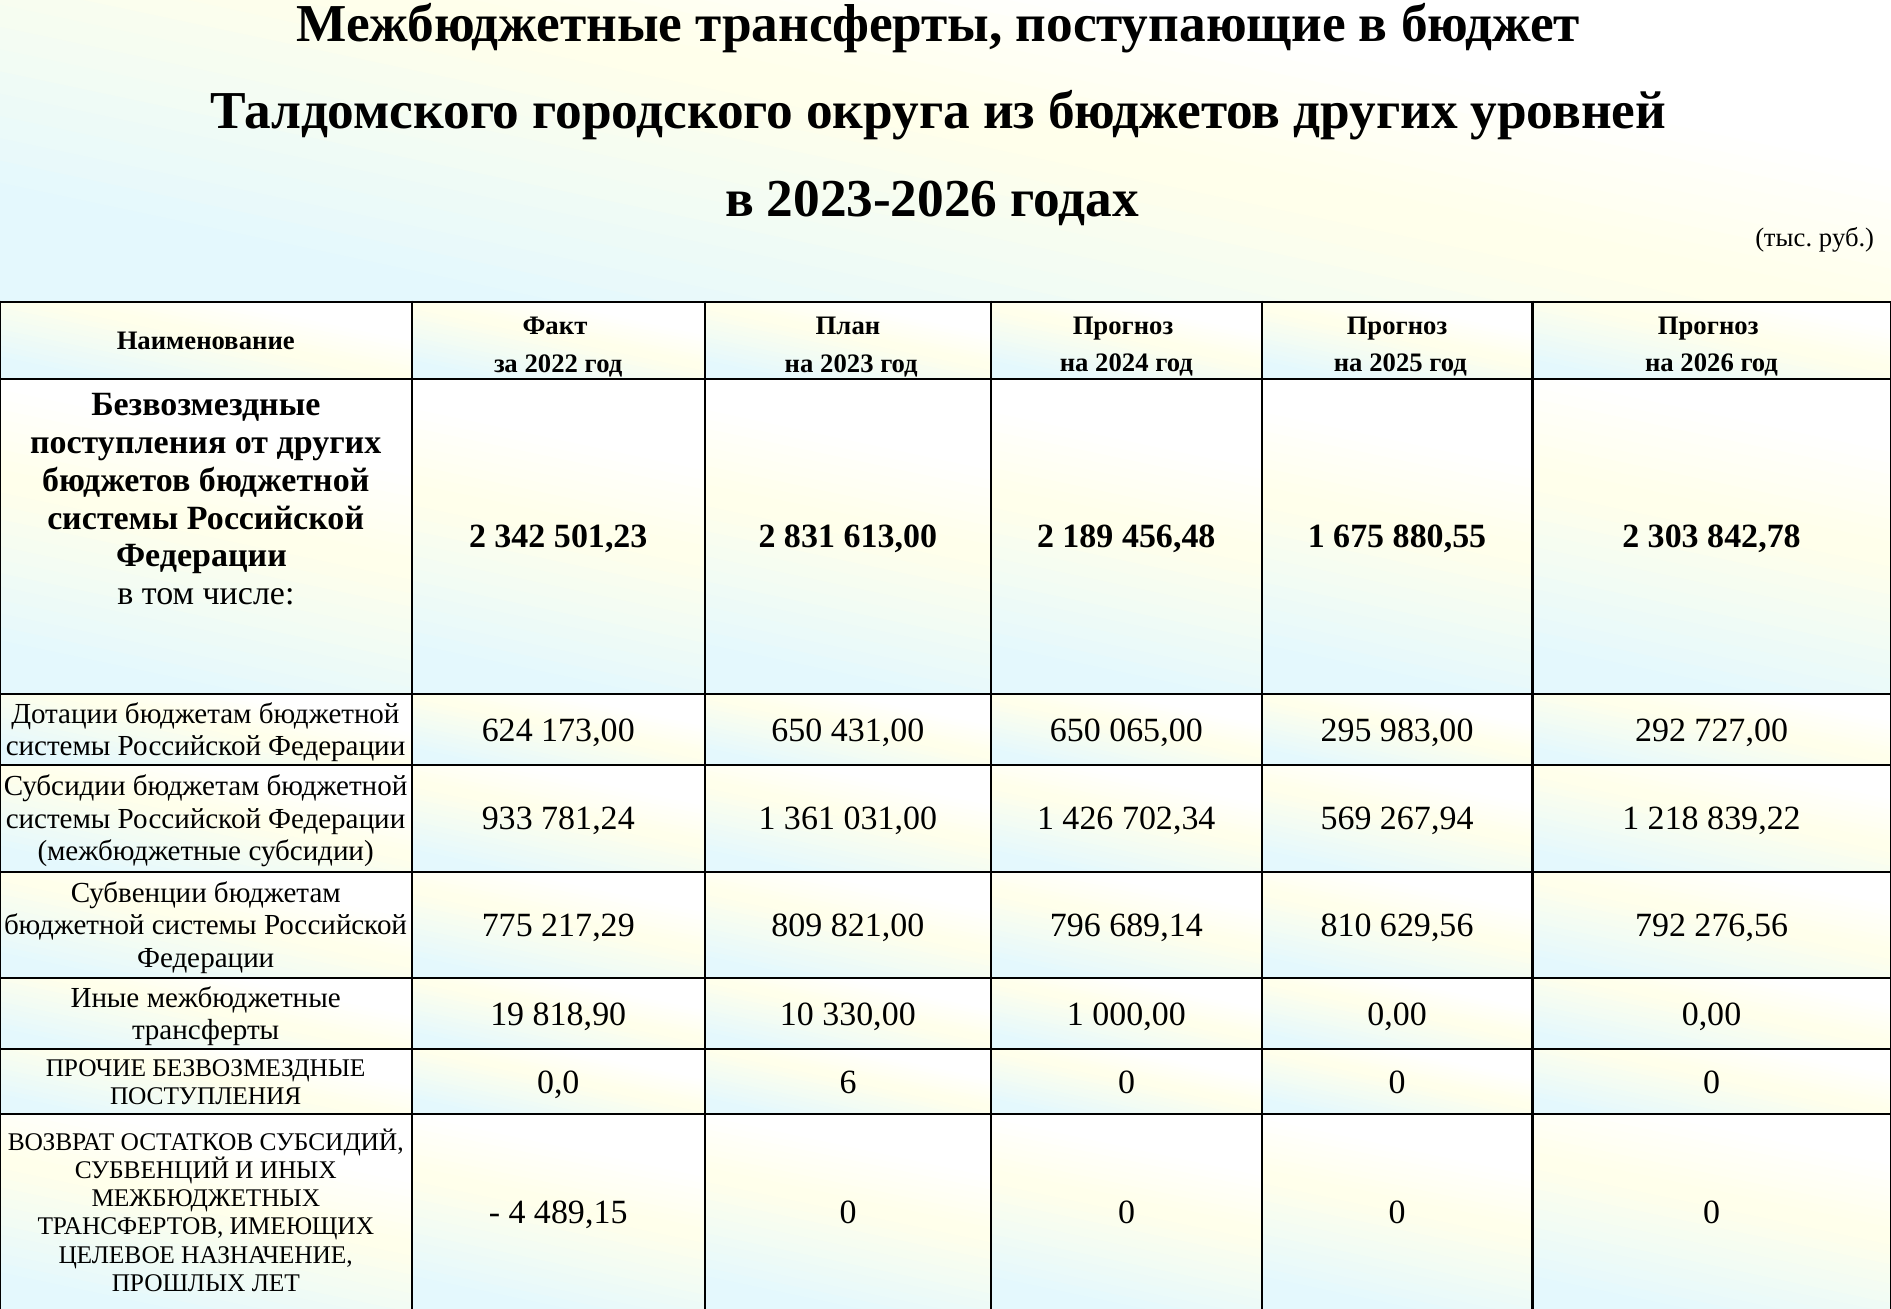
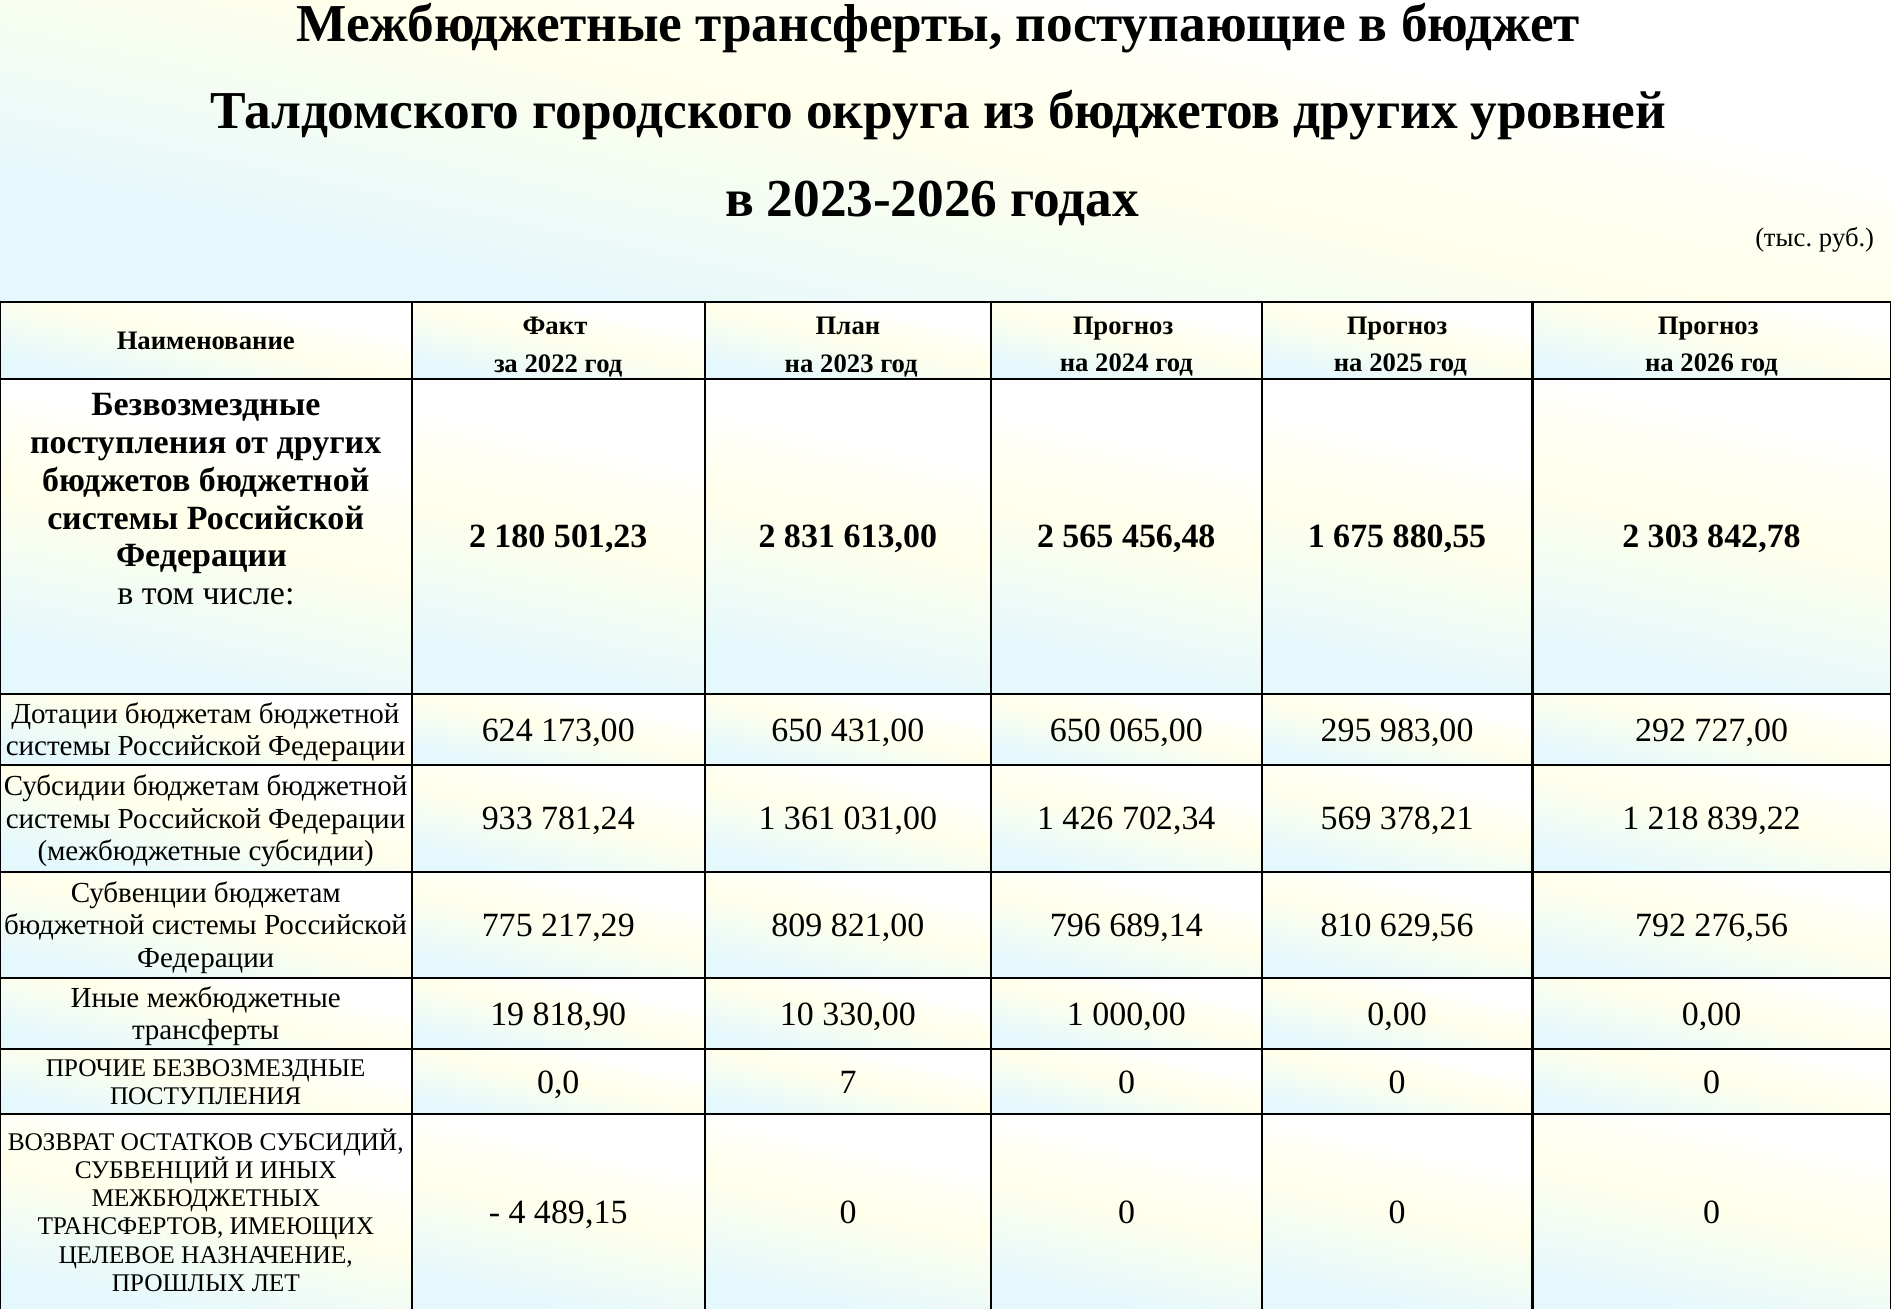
342: 342 -> 180
189: 189 -> 565
267,94: 267,94 -> 378,21
6: 6 -> 7
